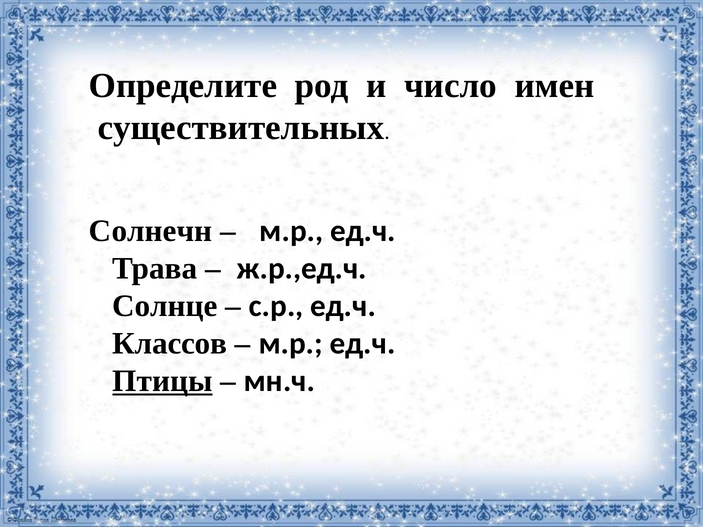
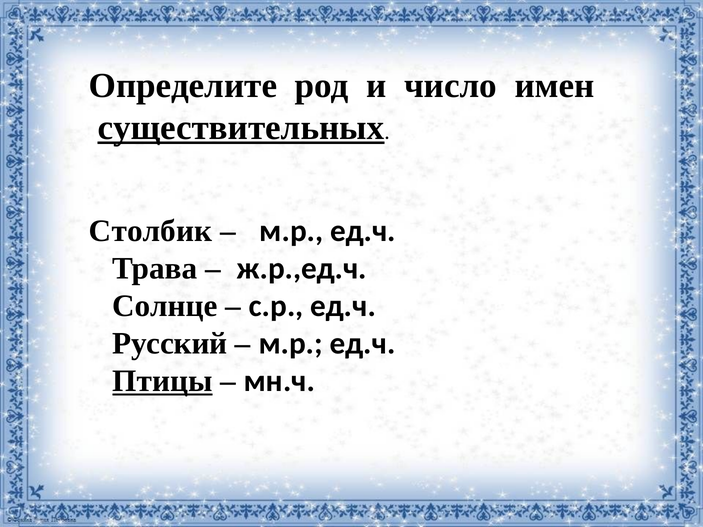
существительных underline: none -> present
Солнечн: Солнечн -> Столбик
Классов: Классов -> Русский
